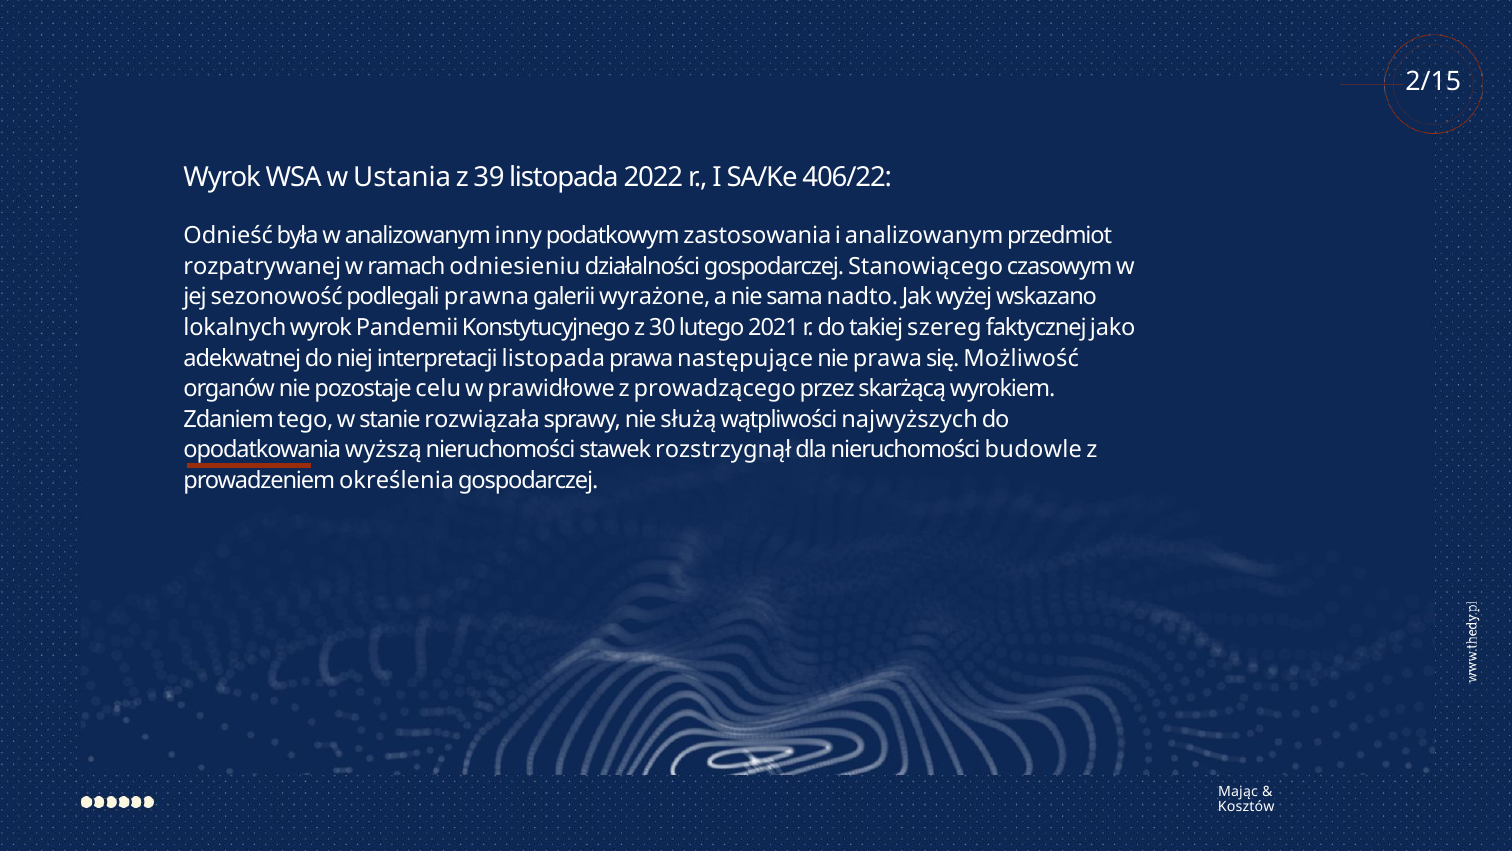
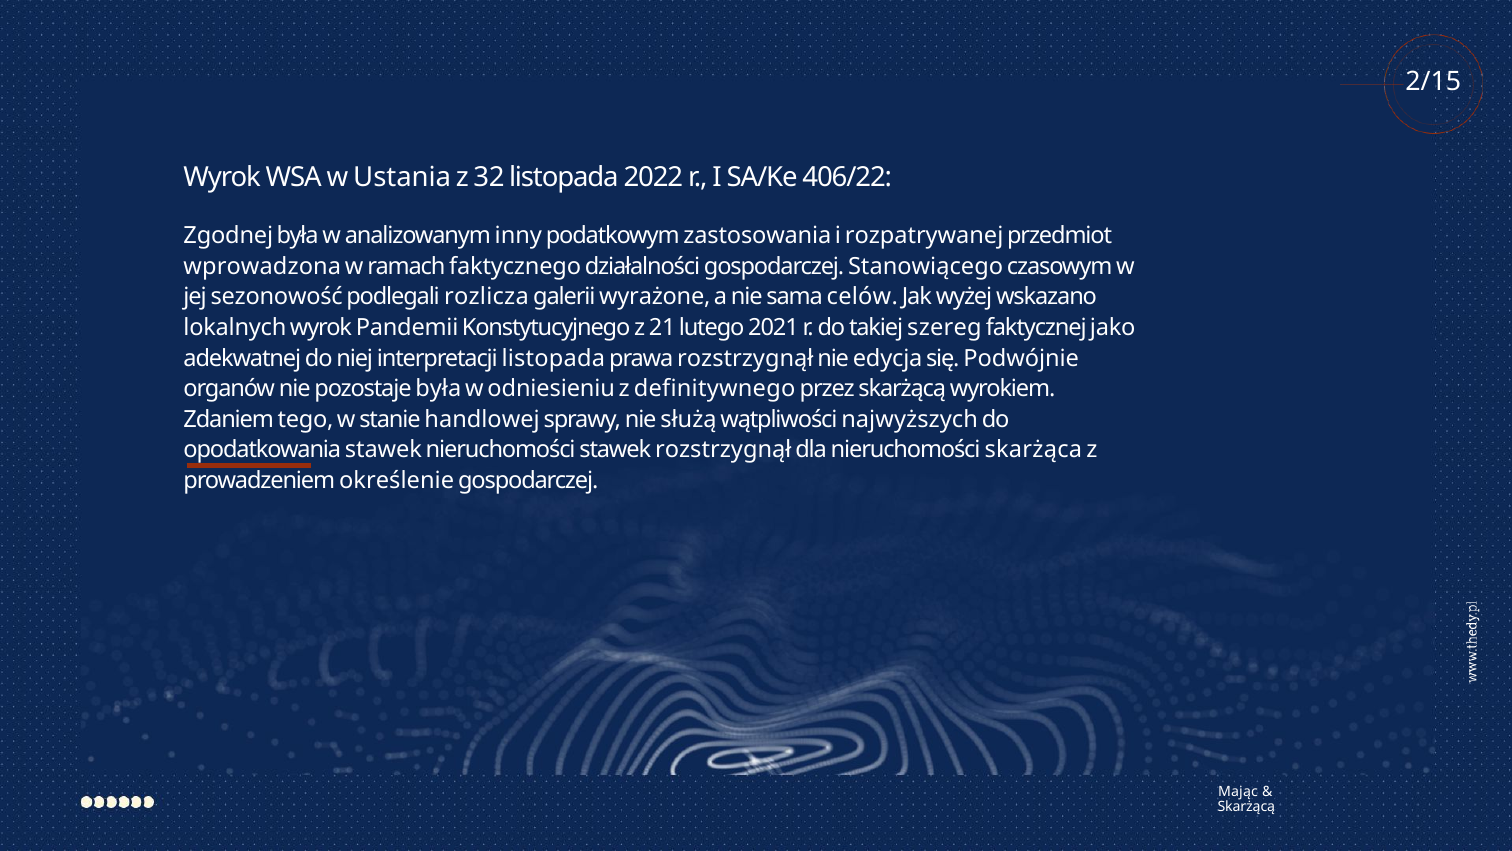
39: 39 -> 32
Odnieść: Odnieść -> Zgodnej
i analizowanym: analizowanym -> rozpatrywanej
rozpatrywanej: rozpatrywanej -> wprowadzona
odniesieniu: odniesieniu -> faktycznego
prawna: prawna -> rozlicza
nadto: nadto -> celów
30: 30 -> 21
prawa następujące: następujące -> rozstrzygnął
nie prawa: prawa -> edycja
Możliwość: Możliwość -> Podwójnie
pozostaje celu: celu -> była
prawidłowe: prawidłowe -> odniesieniu
prowadzącego: prowadzącego -> definitywnego
rozwiązała: rozwiązała -> handlowej
opodatkowania wyższą: wyższą -> stawek
budowle: budowle -> skarżąca
określenia: określenia -> określenie
Kosztów at (1246, 806): Kosztów -> Skarżącą
